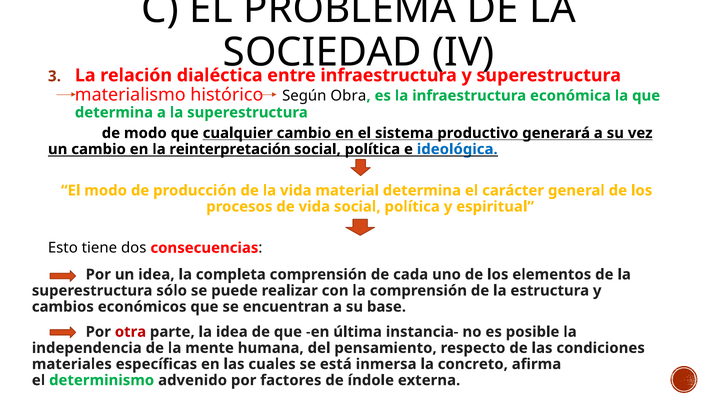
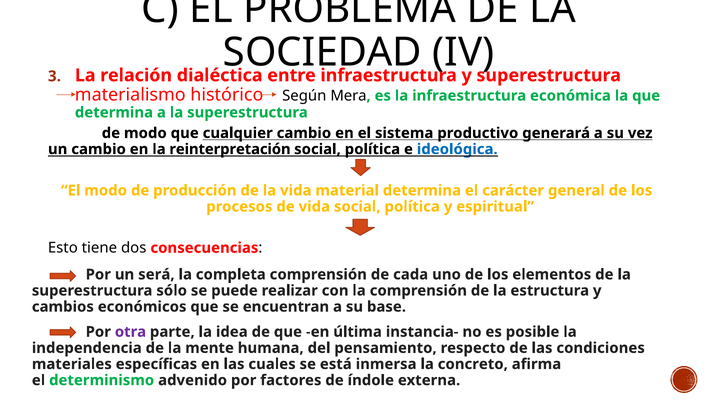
Obra: Obra -> Mera
un idea: idea -> será
otra colour: red -> purple
